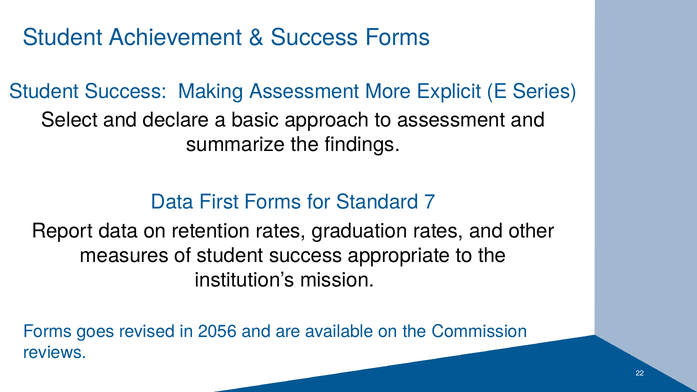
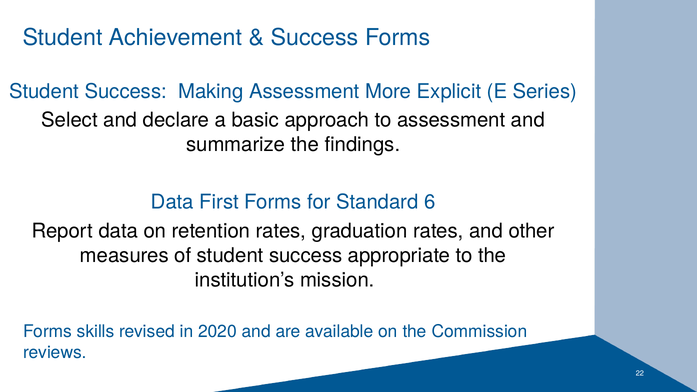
7: 7 -> 6
goes: goes -> skills
2056: 2056 -> 2020
